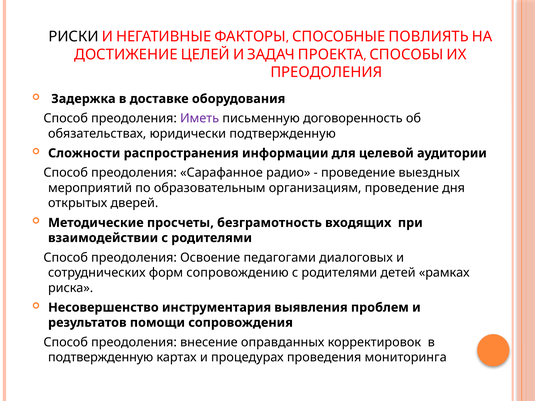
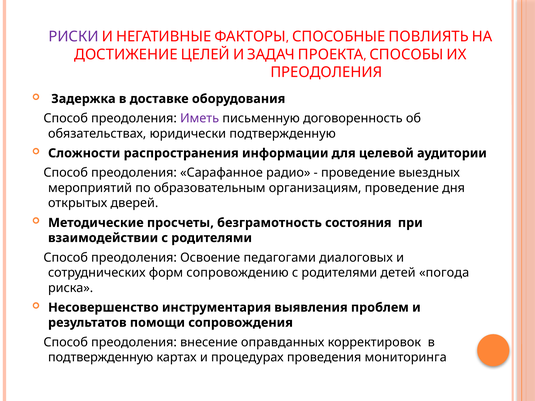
РИСКИ colour: black -> purple
входящих: входящих -> состояния
рамках: рамках -> погода
